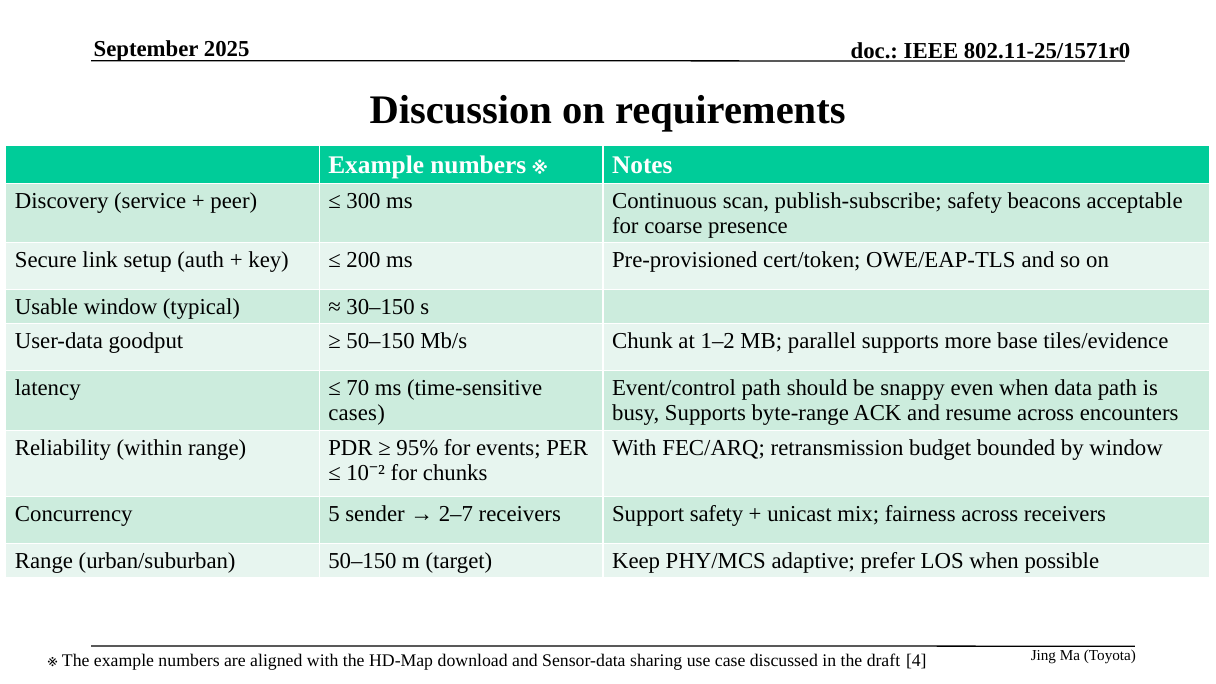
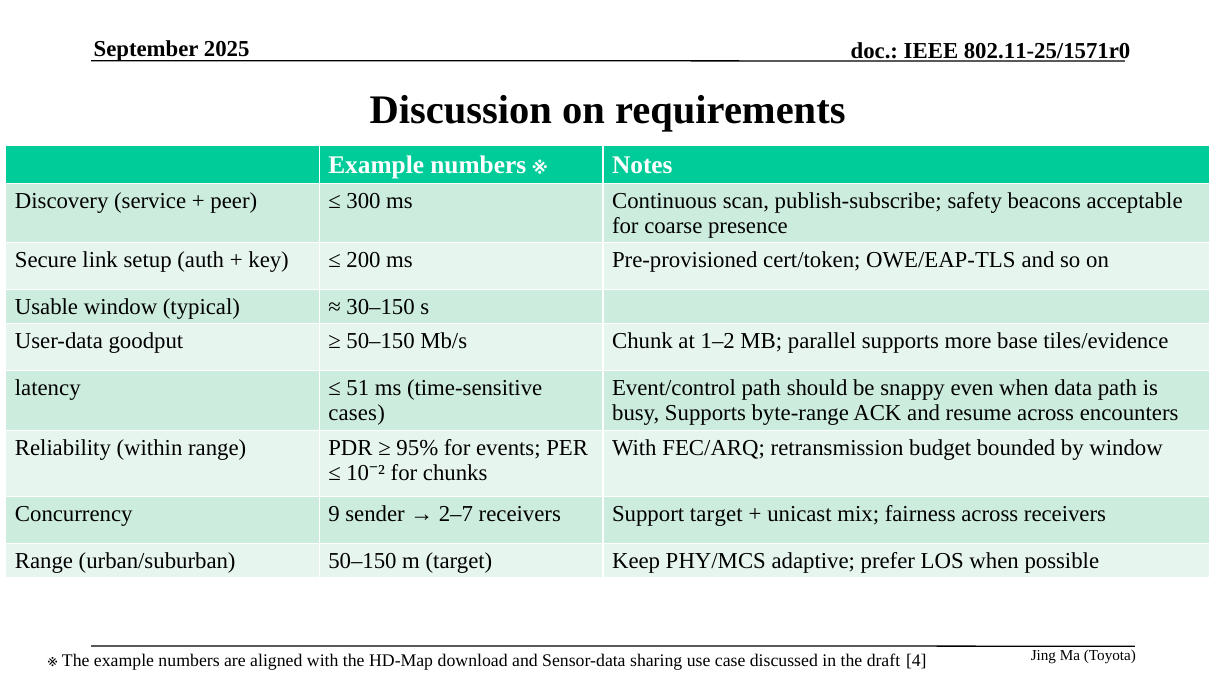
70: 70 -> 51
5: 5 -> 9
Support safety: safety -> target
